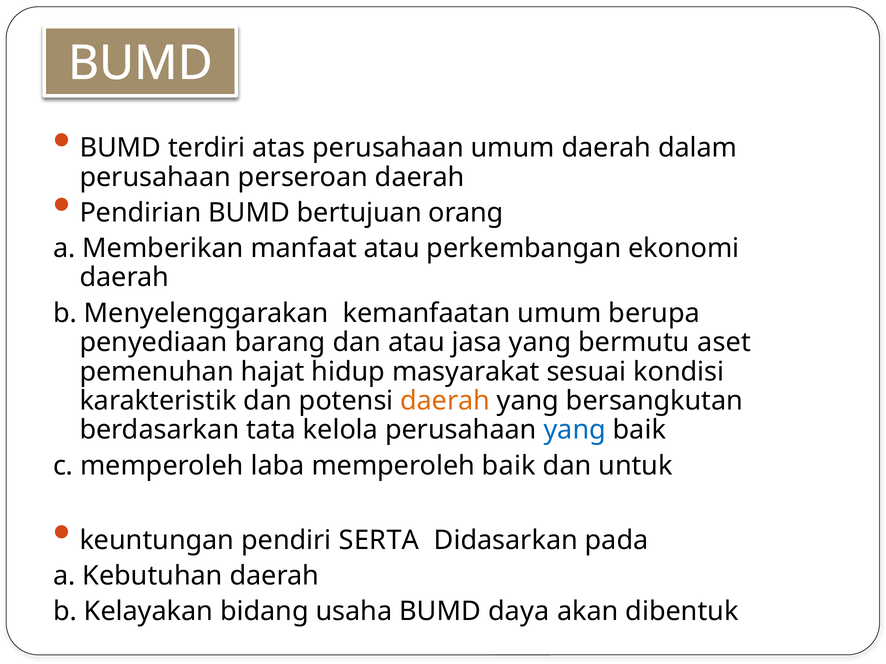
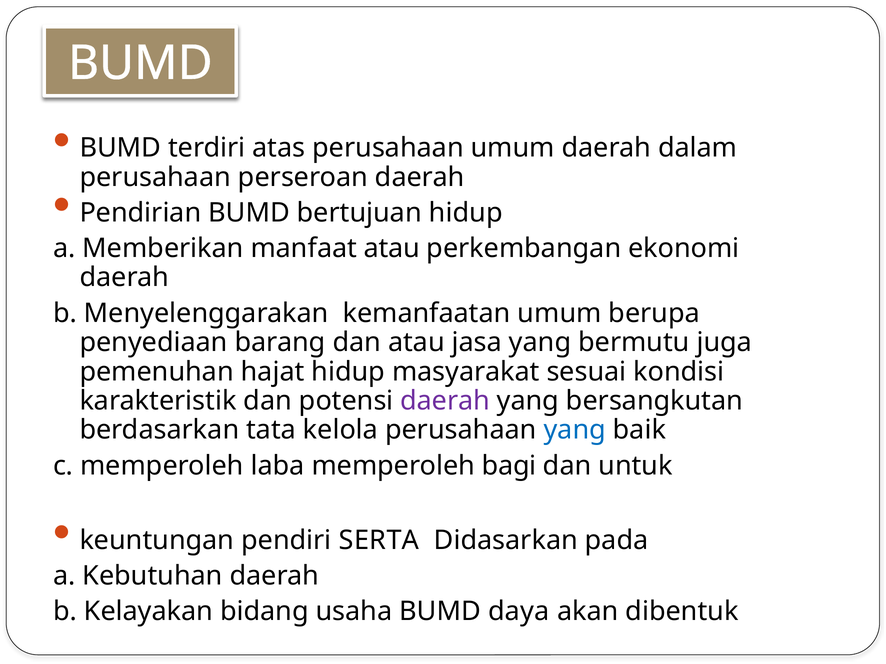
bertujuan orang: orang -> hidup
aset: aset -> juga
daerah at (445, 401) colour: orange -> purple
memperoleh baik: baik -> bagi
